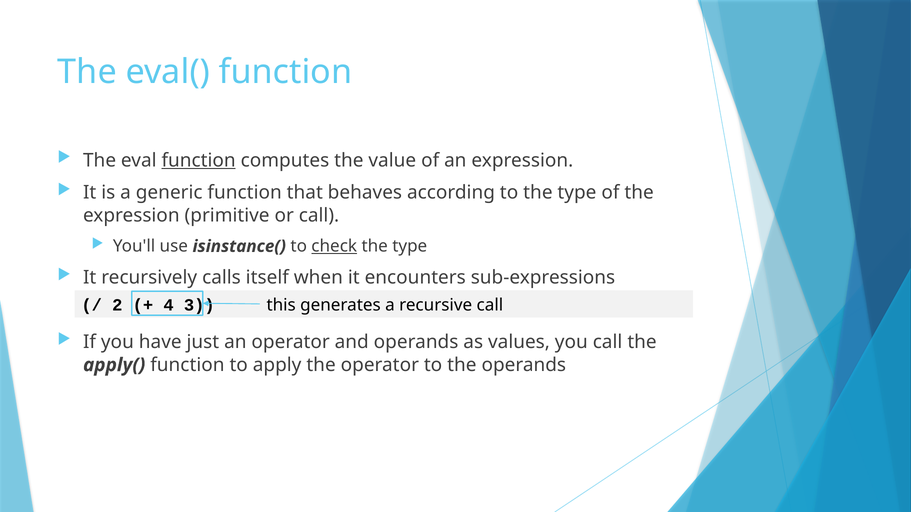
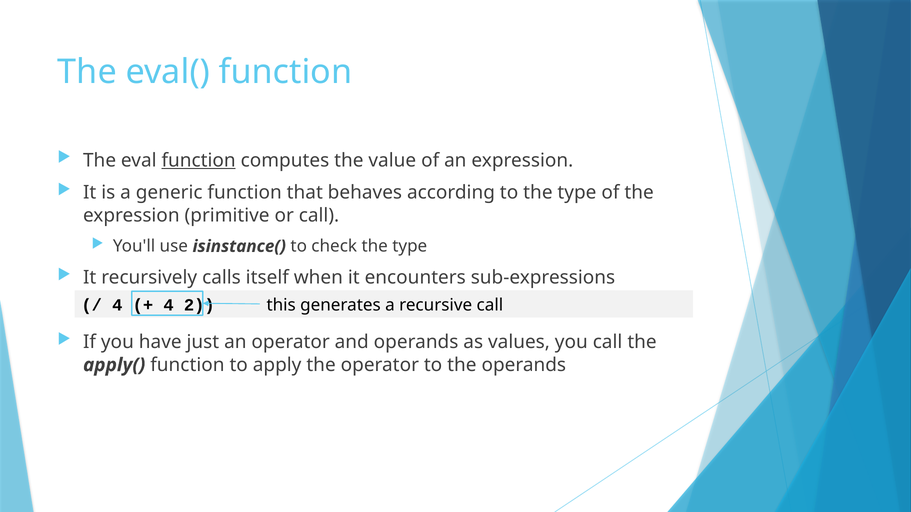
check underline: present -> none
2 at (117, 305): 2 -> 4
3: 3 -> 2
